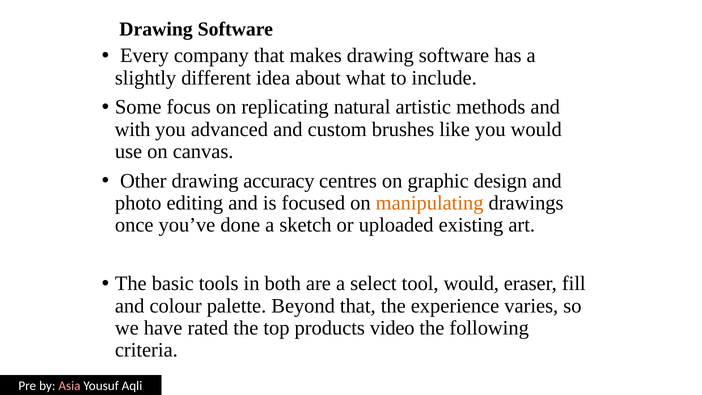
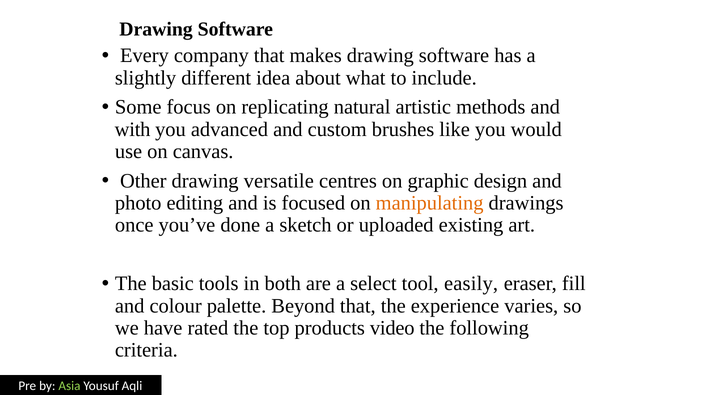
accuracy: accuracy -> versatile
tool would: would -> easily
Asia colour: pink -> light green
